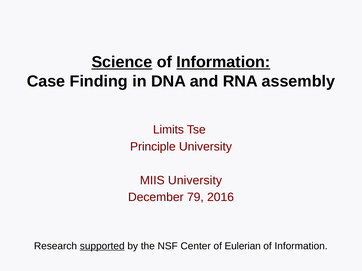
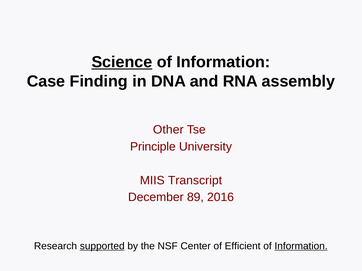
Information at (223, 62) underline: present -> none
Limits: Limits -> Other
MIIS University: University -> Transcript
79: 79 -> 89
Eulerian: Eulerian -> Efficient
Information at (301, 246) underline: none -> present
